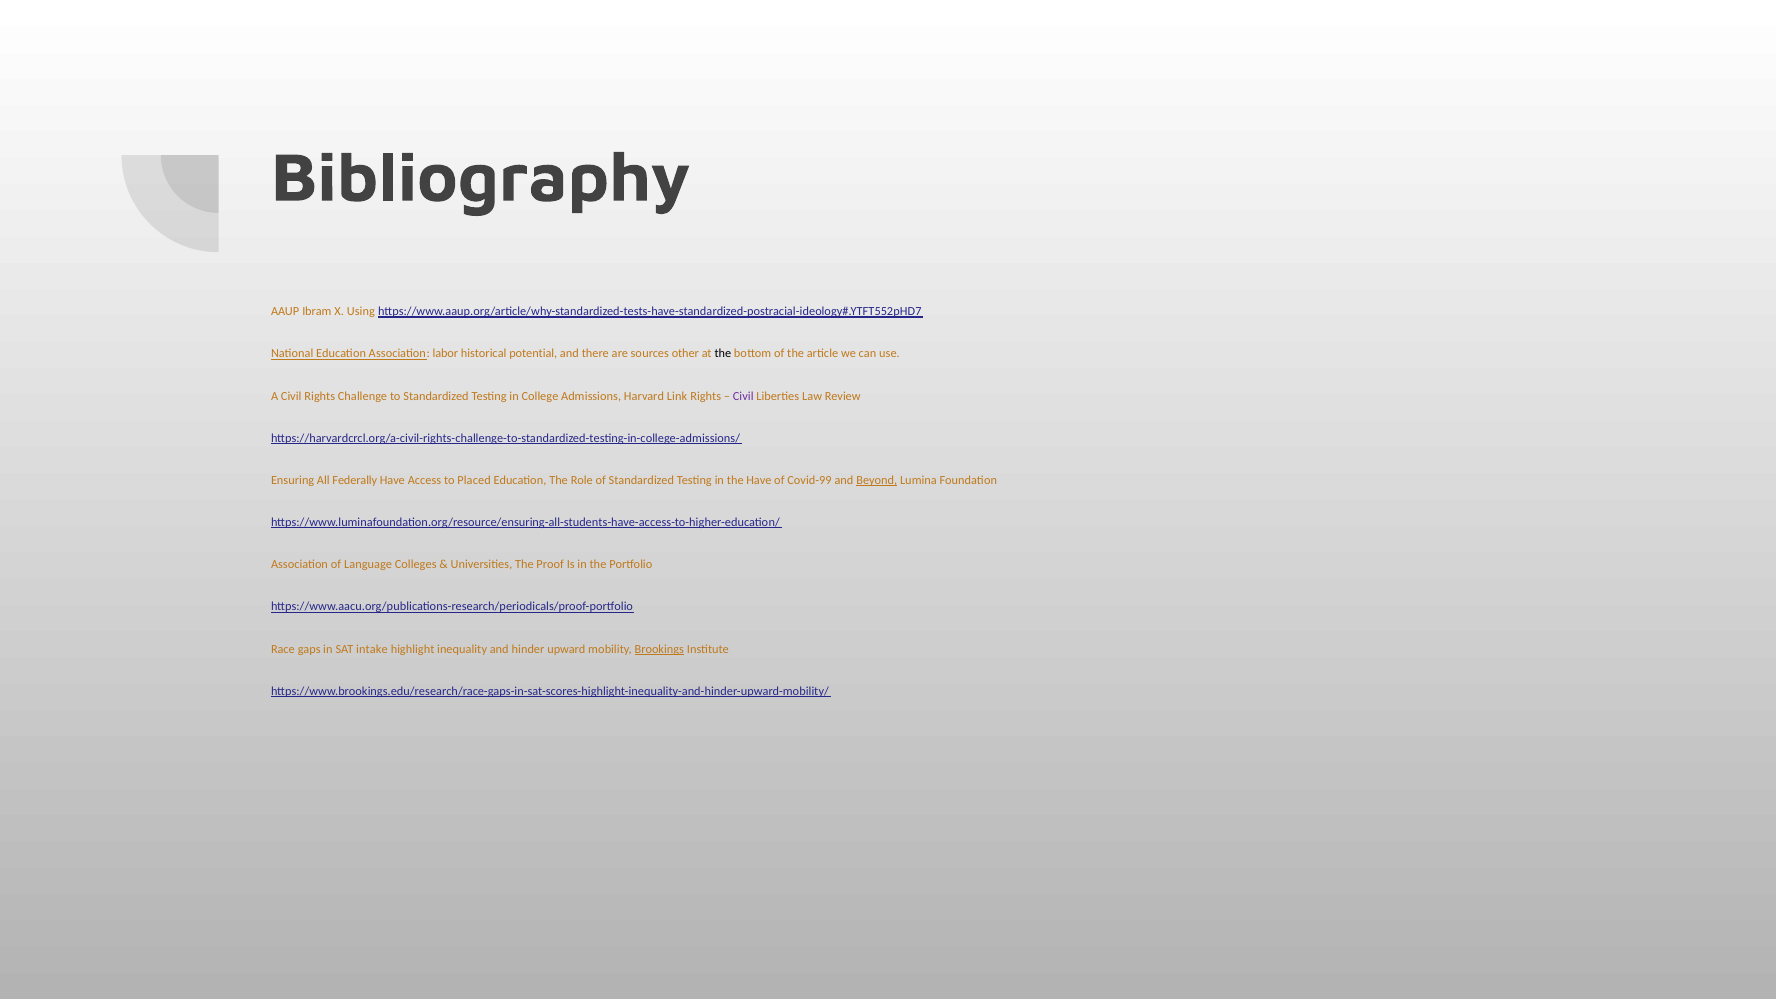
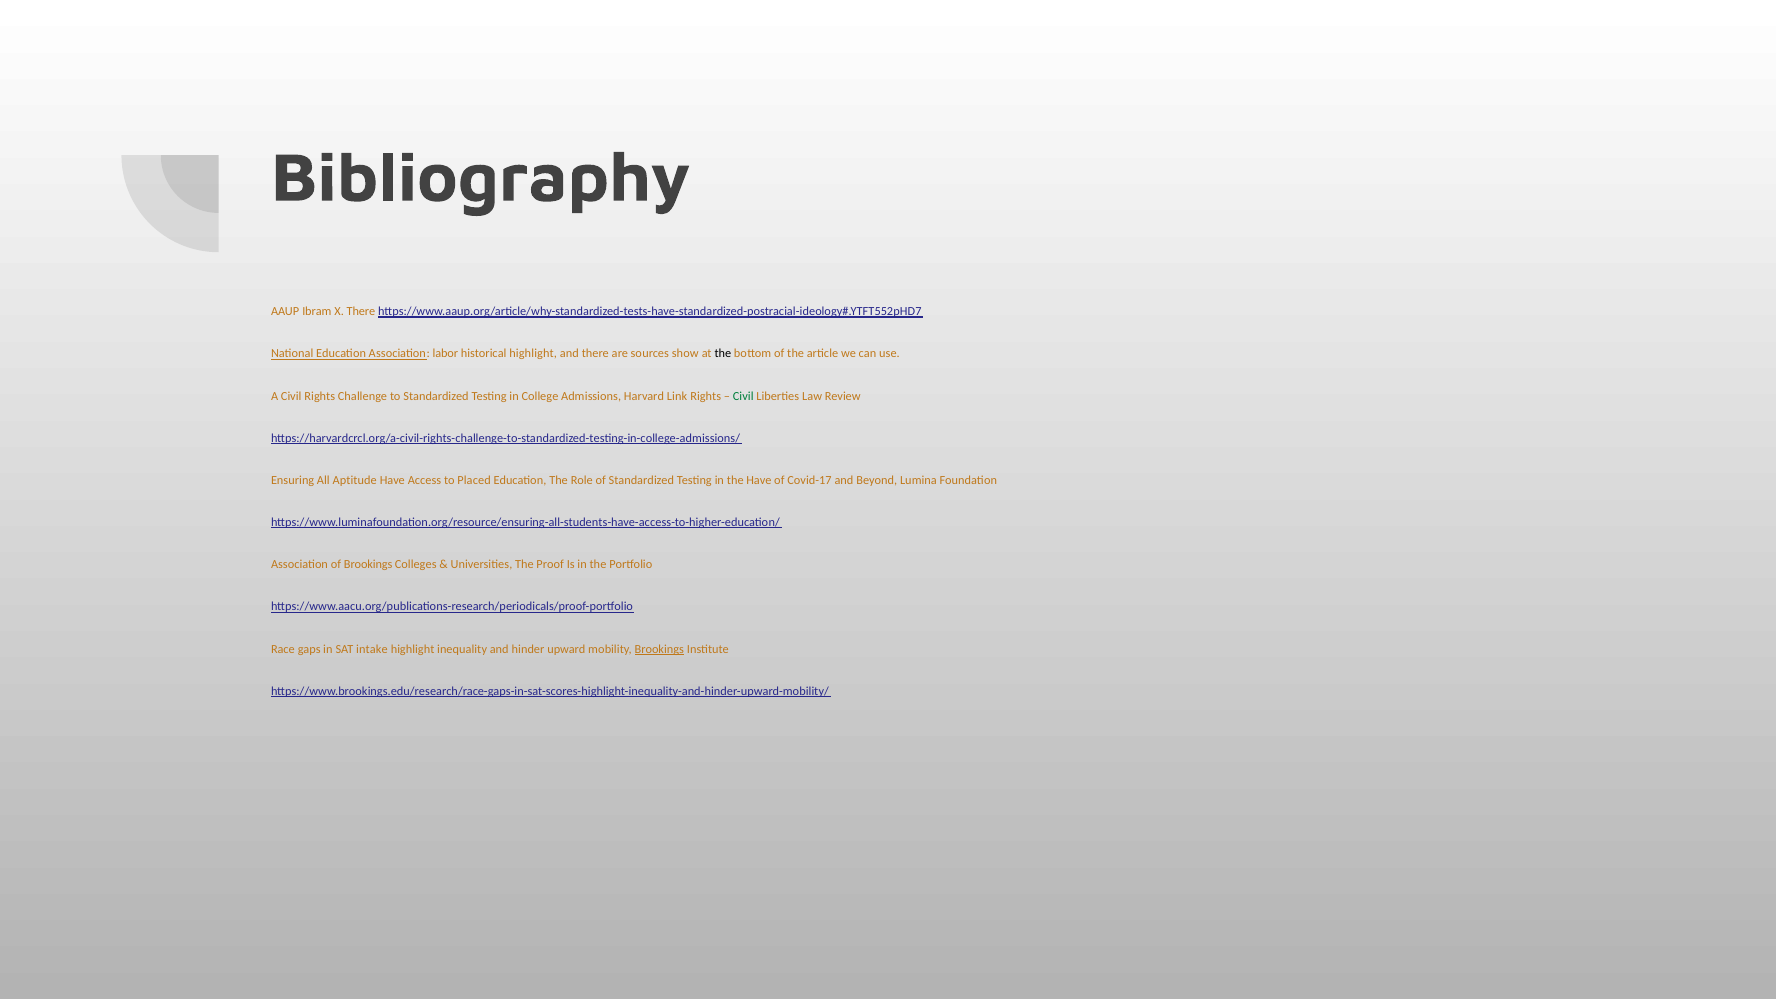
X Using: Using -> There
historical potential: potential -> highlight
other: other -> show
Civil at (743, 396) colour: purple -> green
Federally: Federally -> Aptitude
Covid-99: Covid-99 -> Covid-17
Beyond underline: present -> none
of Language: Language -> Brookings
